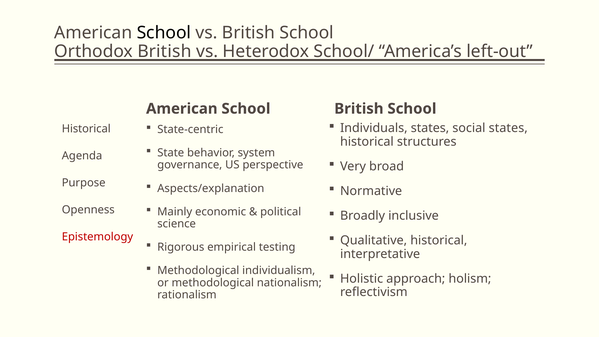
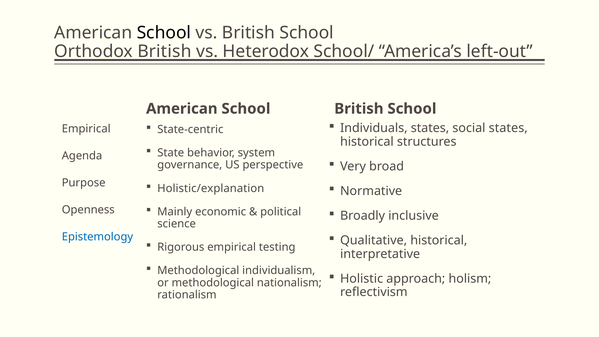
Historical at (86, 129): Historical -> Empirical
Aspects/explanation: Aspects/explanation -> Holistic/explanation
Epistemology colour: red -> blue
